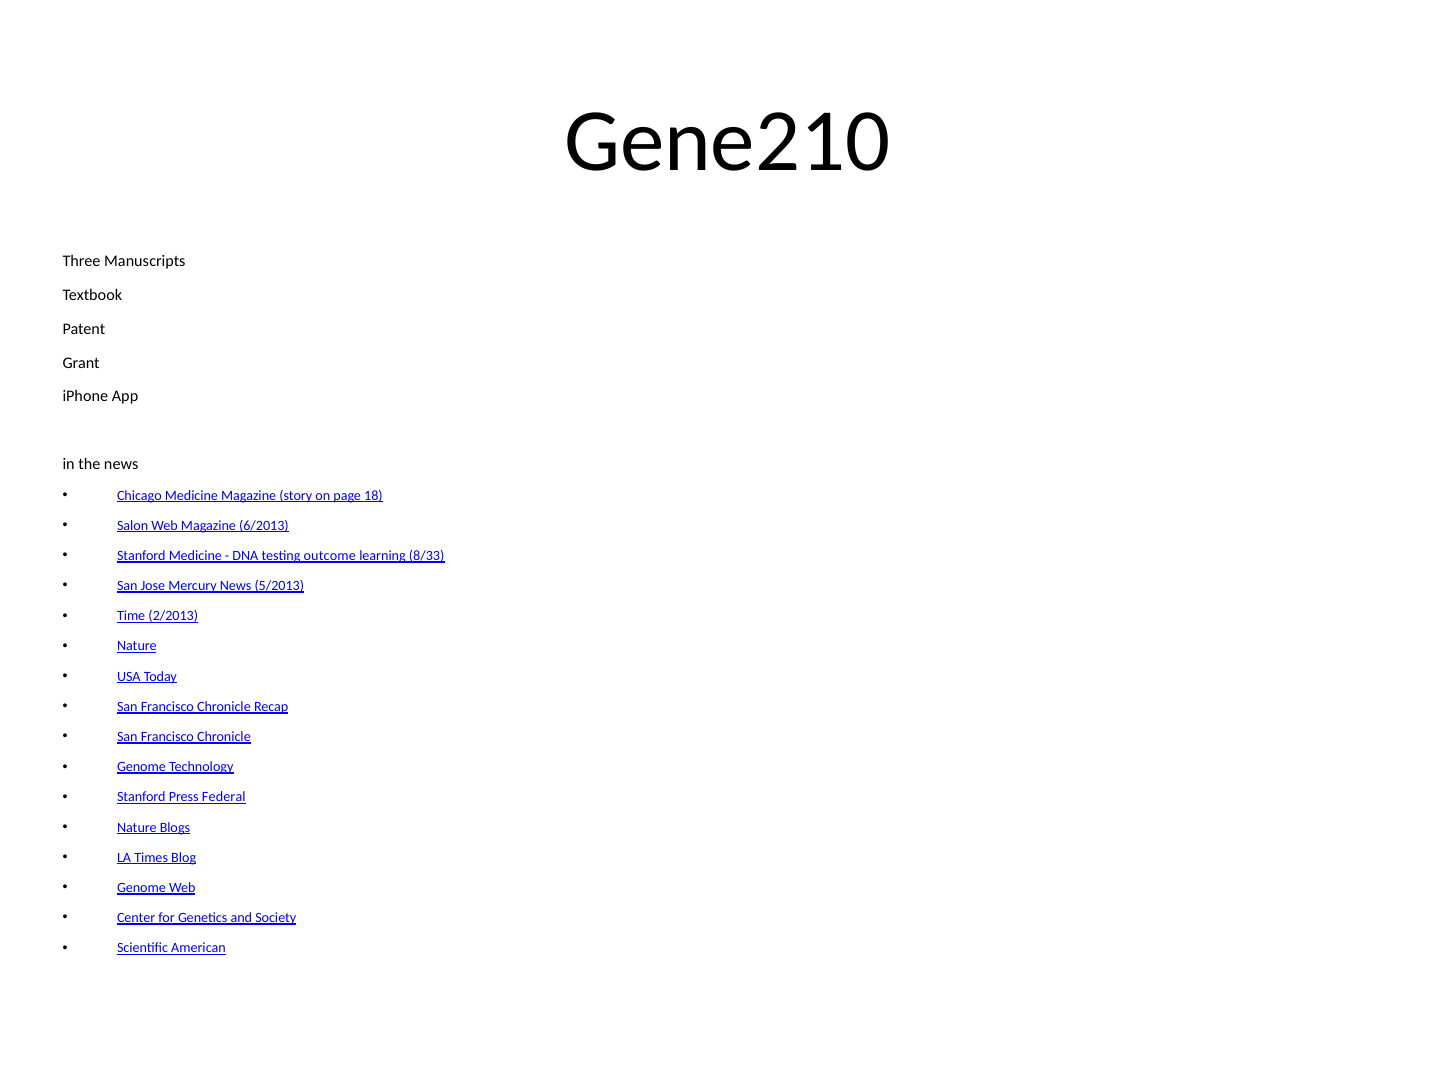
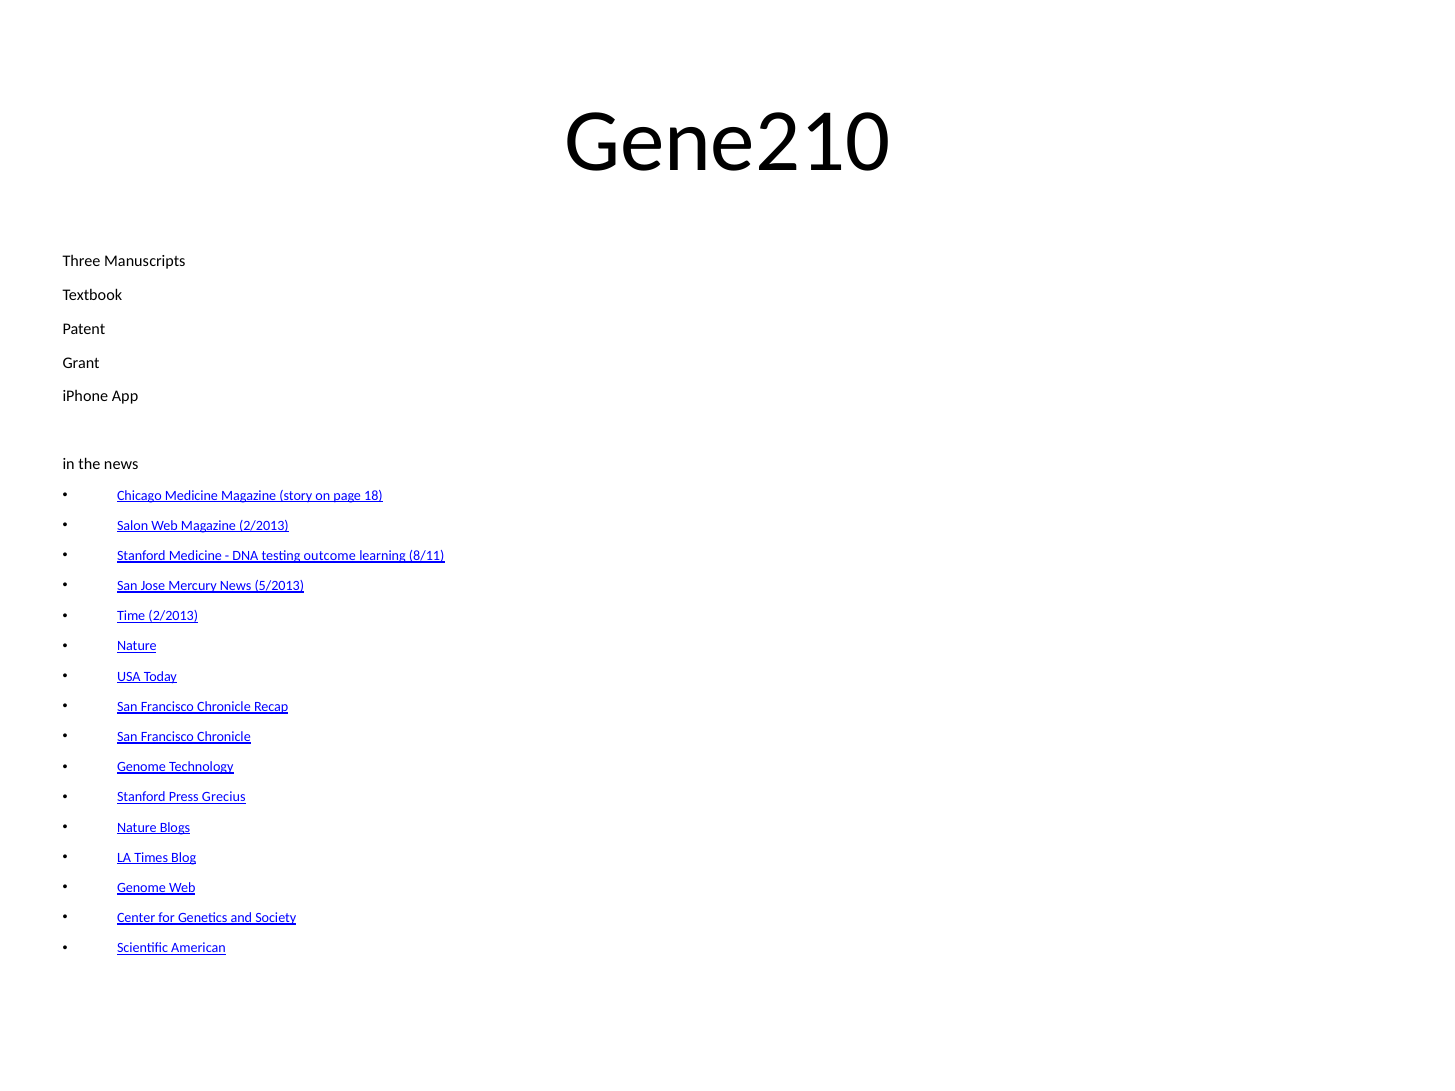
Magazine 6/2013: 6/2013 -> 2/2013
8/33: 8/33 -> 8/11
Federal: Federal -> Grecius
